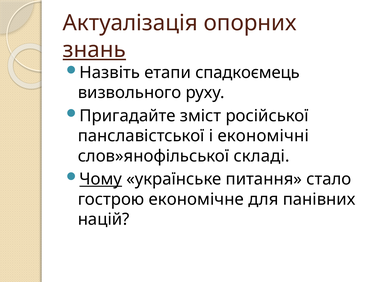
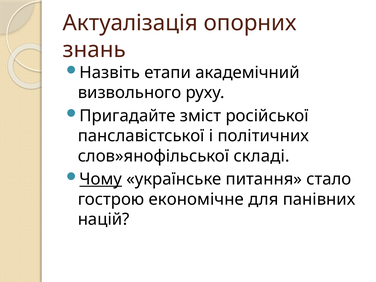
знань underline: present -> none
спадкоємець: спадкоємець -> академічний
економічні: економічні -> політичних
